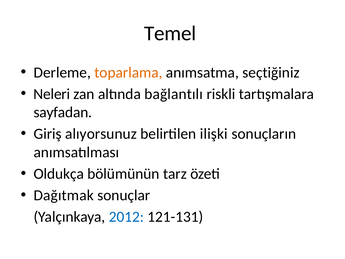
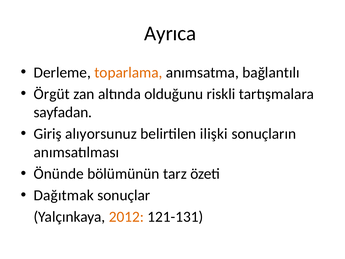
Temel: Temel -> Ayrıca
seçtiğiniz: seçtiğiniz -> bağlantılı
Neleri: Neleri -> Örgüt
bağlantılı: bağlantılı -> olduğunu
Oldukça: Oldukça -> Önünde
2012 colour: blue -> orange
